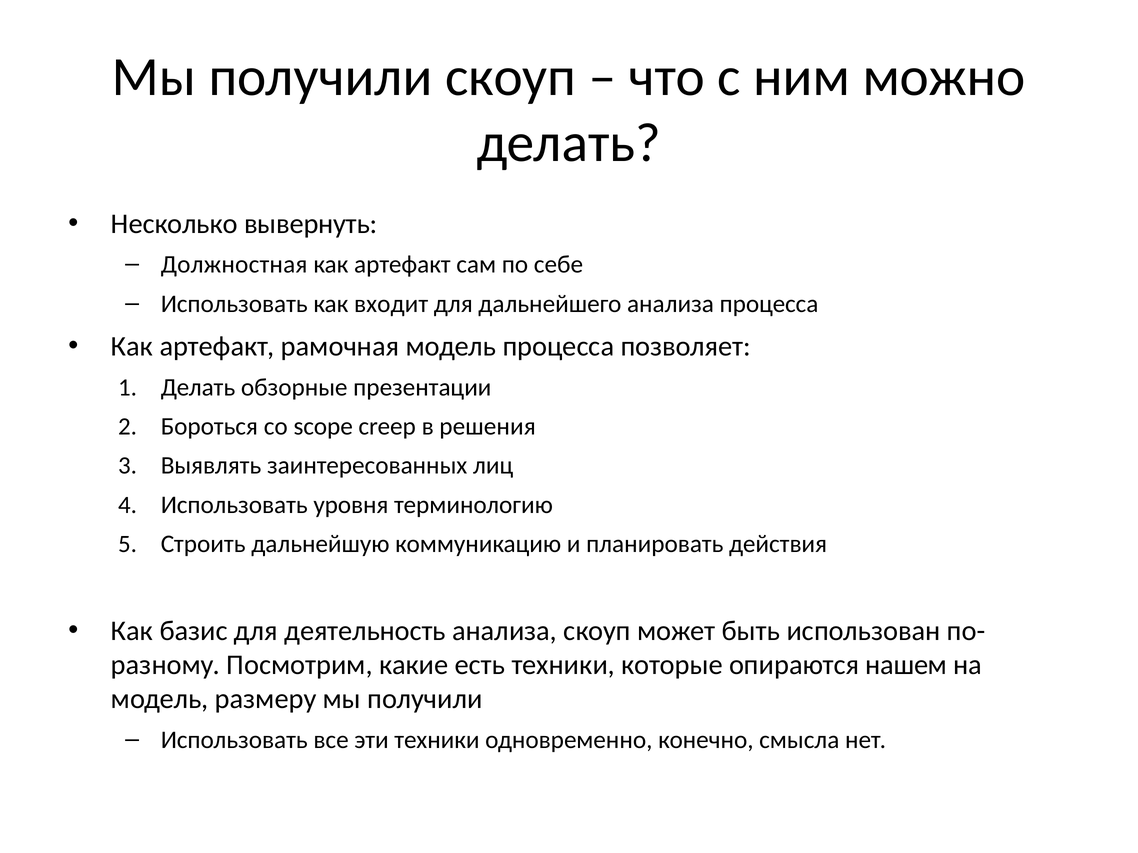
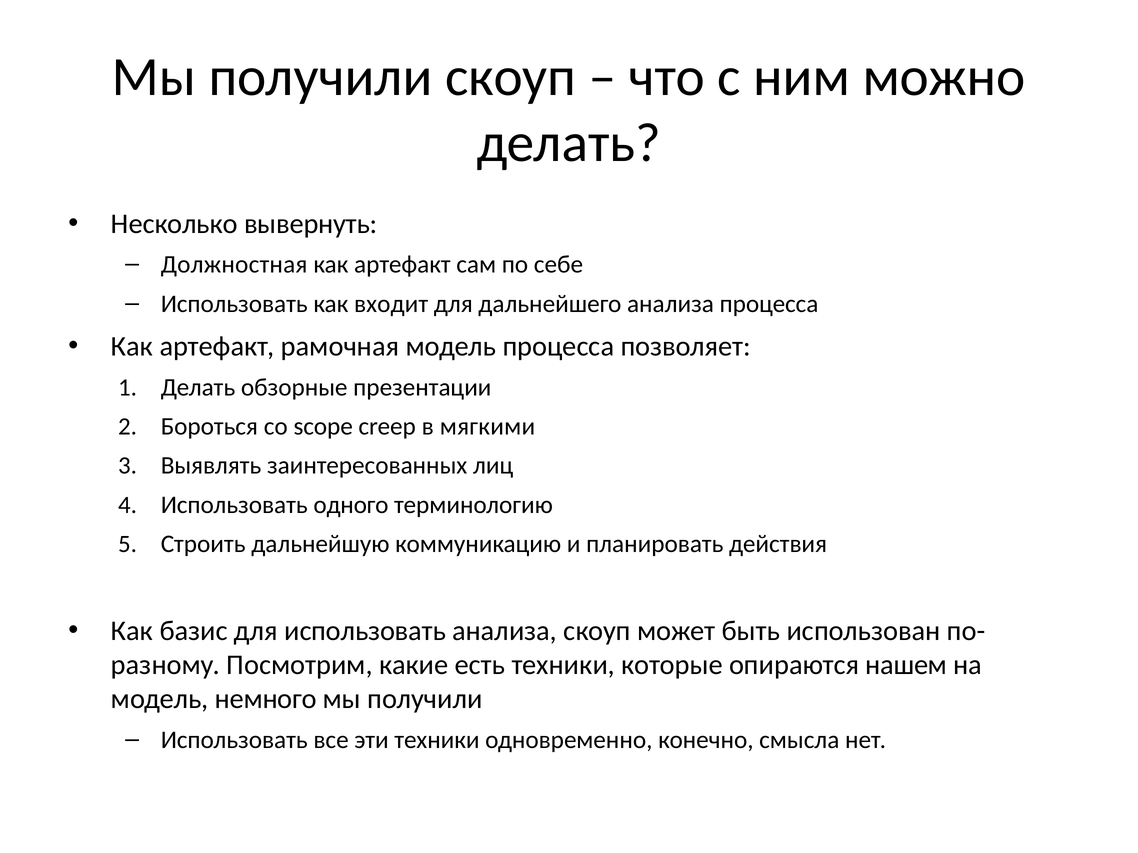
решения: решения -> мягкими
уровня: уровня -> одного
для деятельность: деятельность -> использовать
размеру: размеру -> немного
